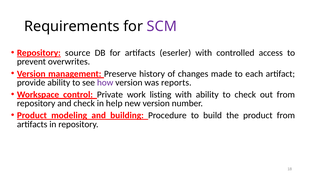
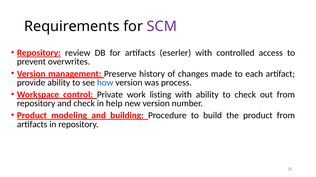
source: source -> review
how colour: purple -> blue
reports: reports -> process
